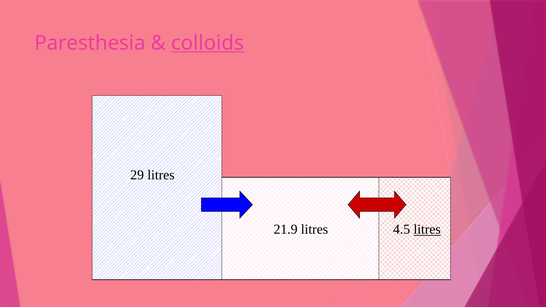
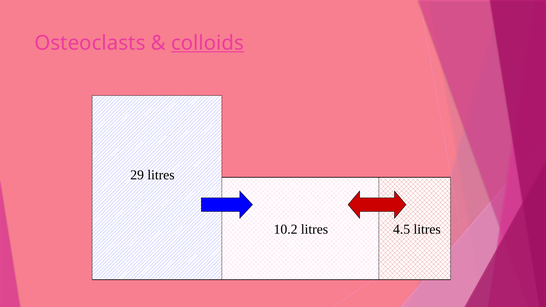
Paresthesia: Paresthesia -> Osteoclasts
21.9: 21.9 -> 10.2
litres at (427, 230) underline: present -> none
